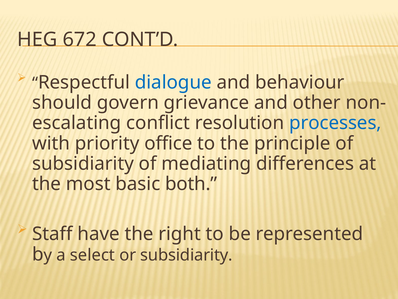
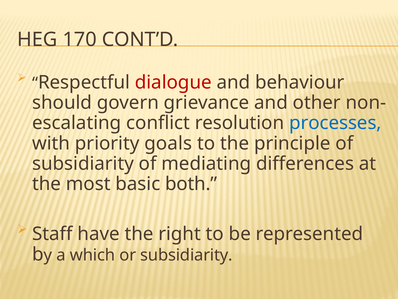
672: 672 -> 170
dialogue colour: blue -> red
office: office -> goals
select: select -> which
